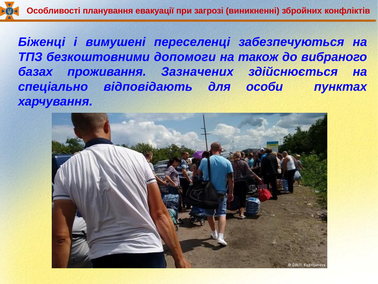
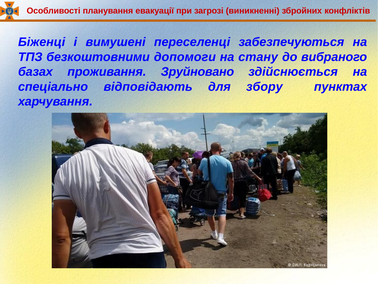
також: також -> стану
Зазначених: Зазначених -> Зруйновано
особи: особи -> збору
